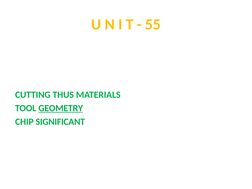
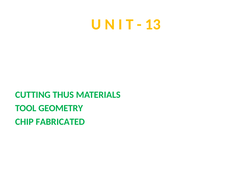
55: 55 -> 13
GEOMETRY underline: present -> none
SIGNIFICANT: SIGNIFICANT -> FABRICATED
